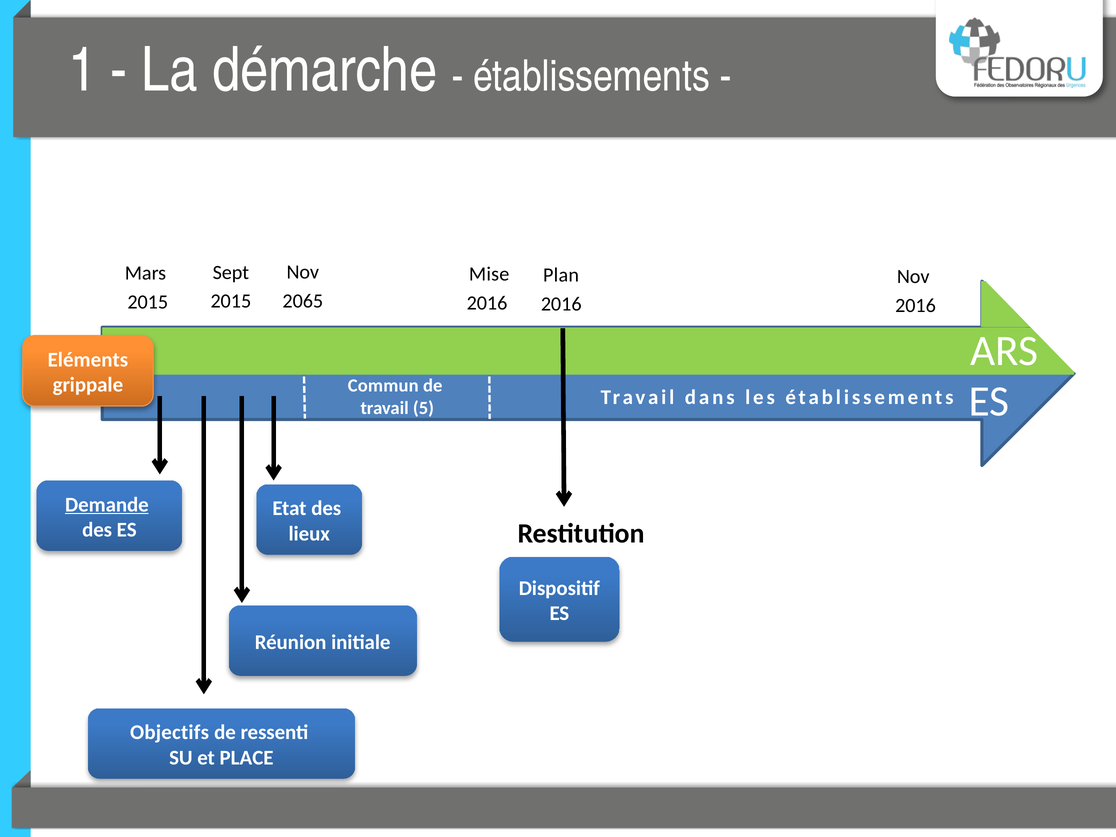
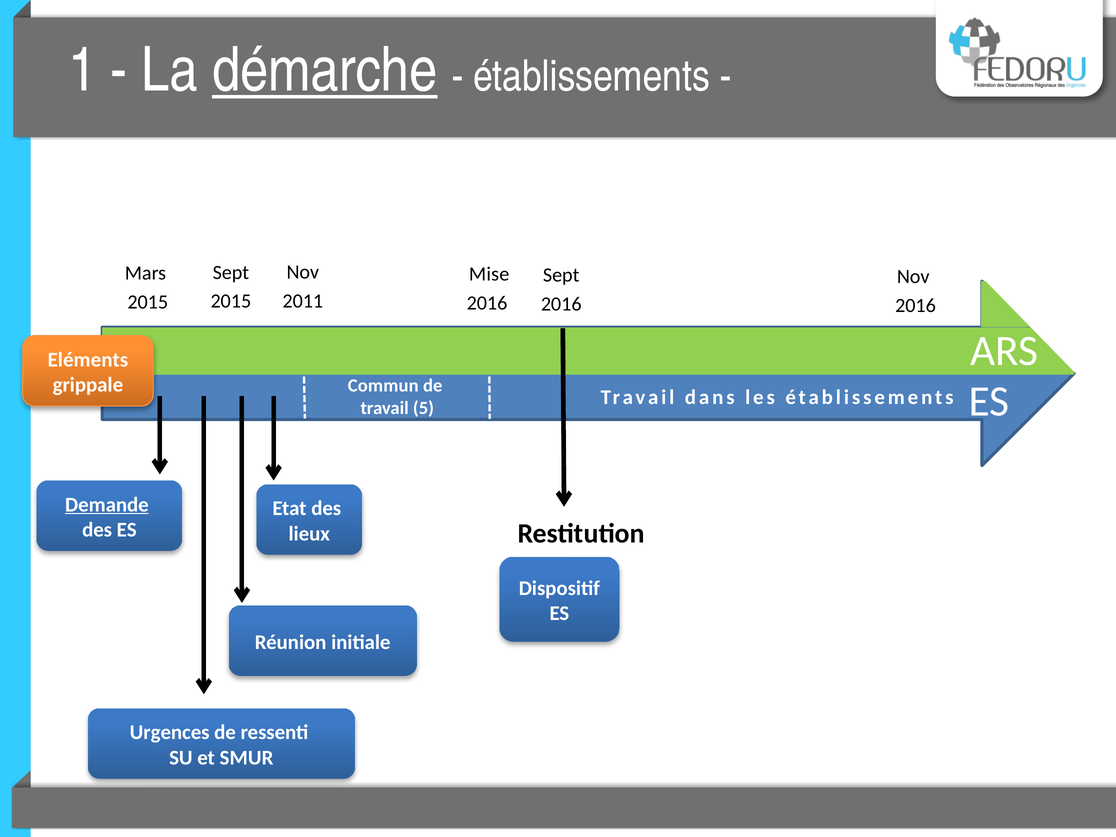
démarche underline: none -> present
Plan at (561, 275): Plan -> Sept
2065: 2065 -> 2011
Objectifs: Objectifs -> Urgences
PLACE: PLACE -> SMUR
